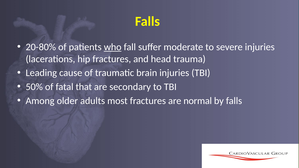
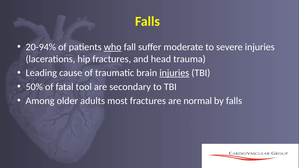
20-80%: 20-80% -> 20-94%
injuries at (174, 73) underline: none -> present
that: that -> tool
